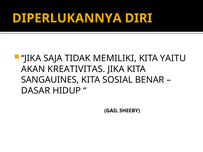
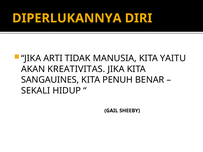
SAJA: SAJA -> ARTI
MEMILIKI: MEMILIKI -> MANUSIA
SOSIAL: SOSIAL -> PENUH
DASAR: DASAR -> SEKALI
